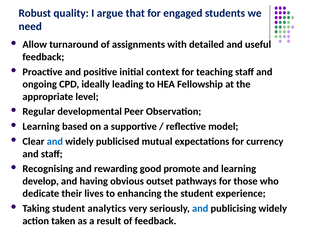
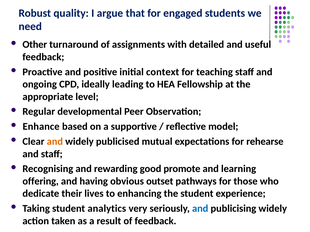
Allow: Allow -> Other
Learning at (41, 127): Learning -> Enhance
and at (55, 142) colour: blue -> orange
currency: currency -> rehearse
develop: develop -> offering
